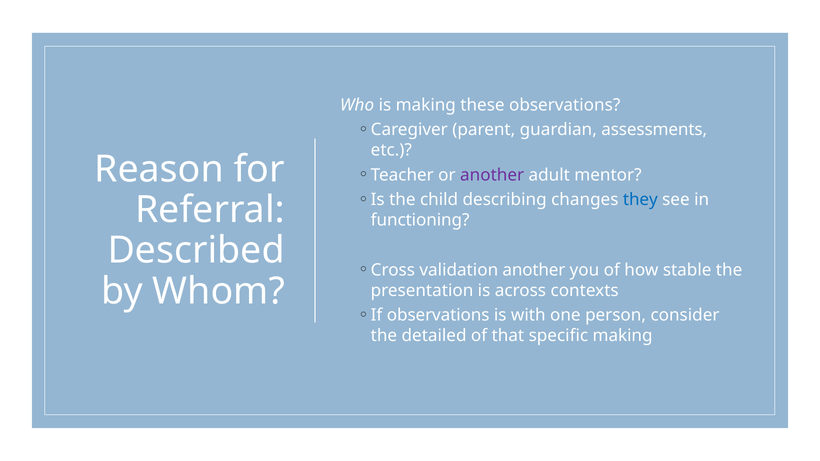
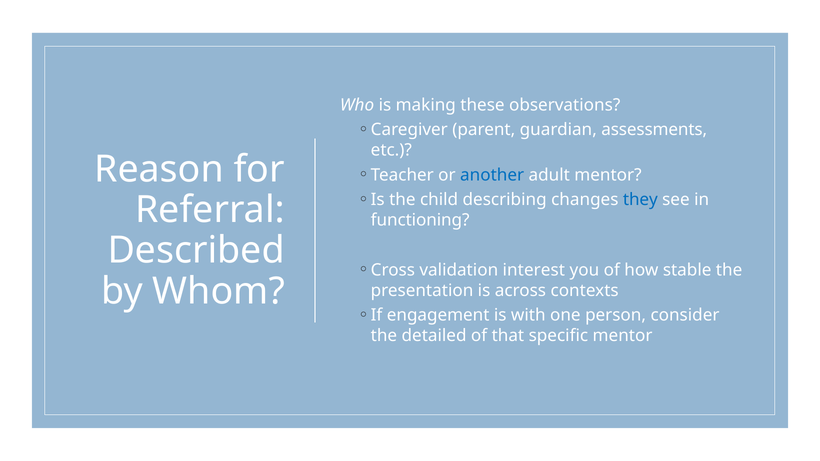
another at (492, 175) colour: purple -> blue
validation another: another -> interest
If observations: observations -> engagement
specific making: making -> mentor
